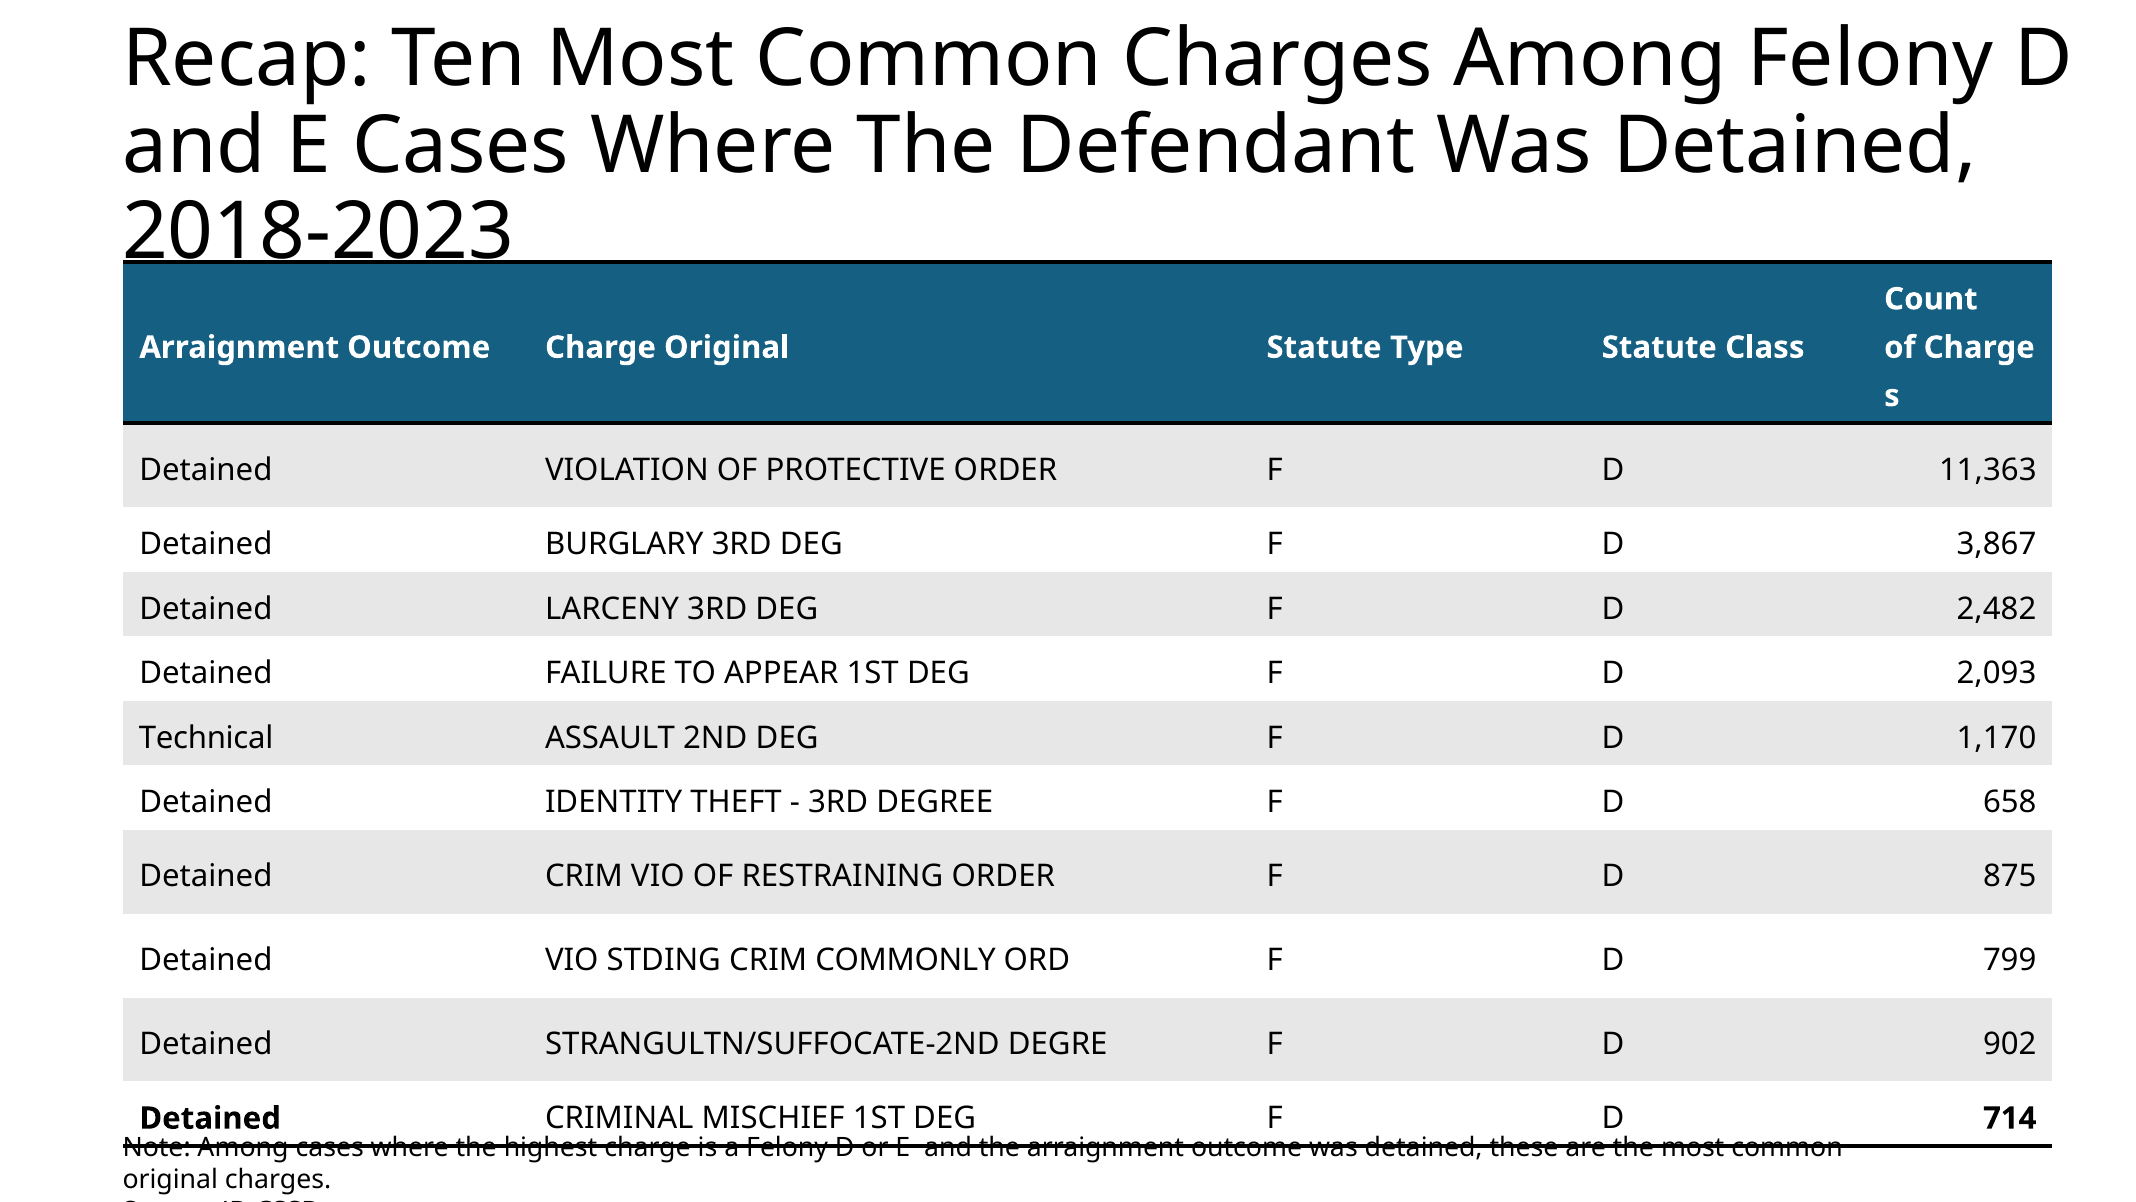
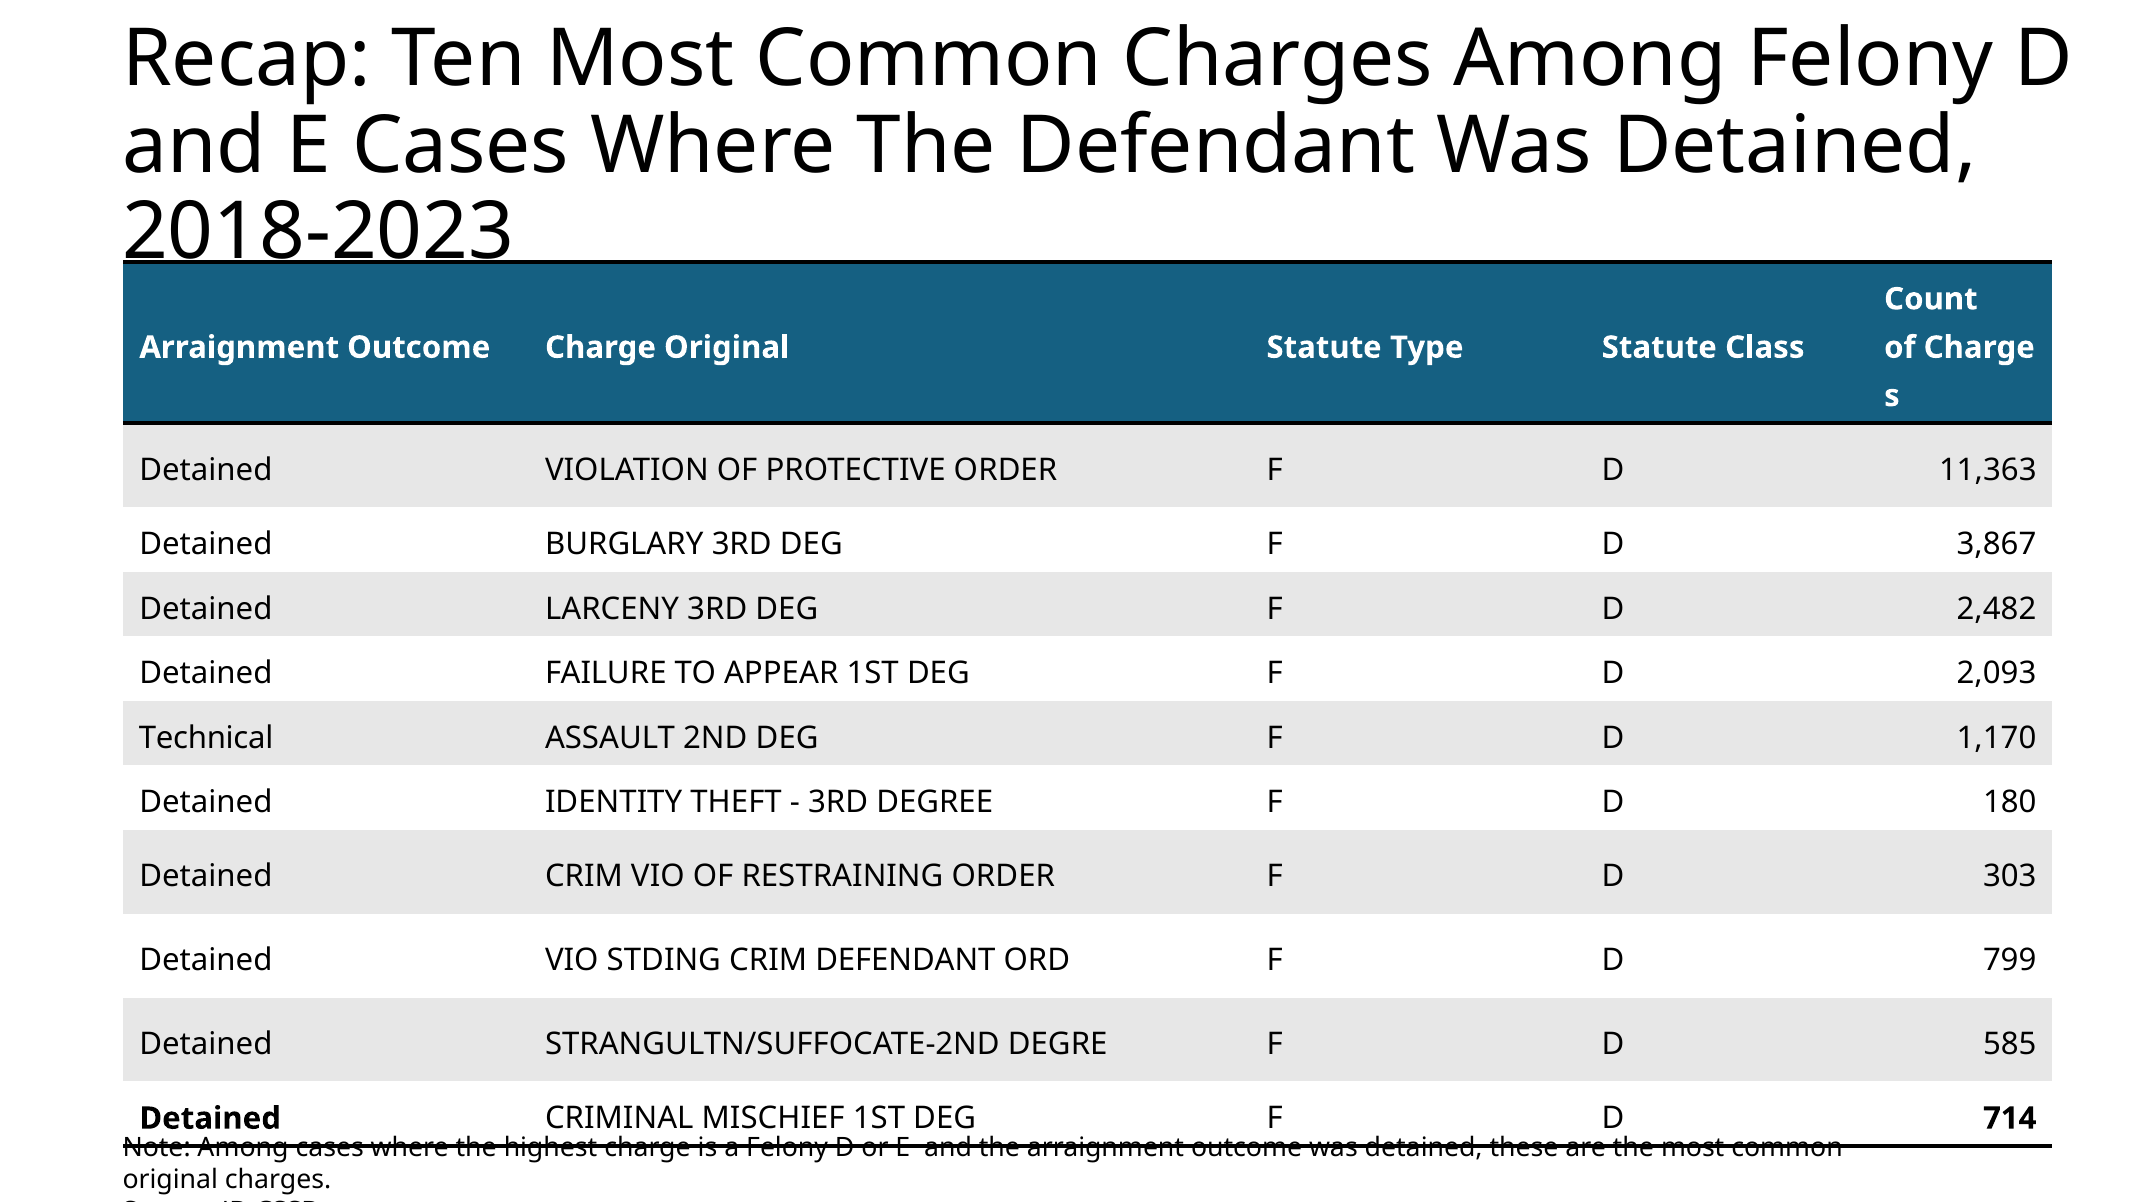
658: 658 -> 180
875: 875 -> 303
CRIM COMMONLY: COMMONLY -> DEFENDANT
902: 902 -> 585
